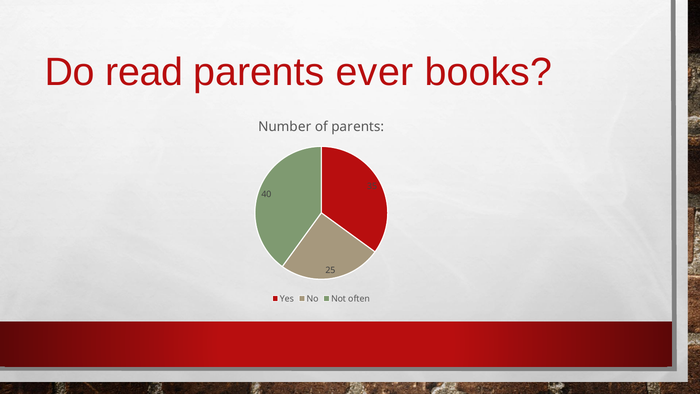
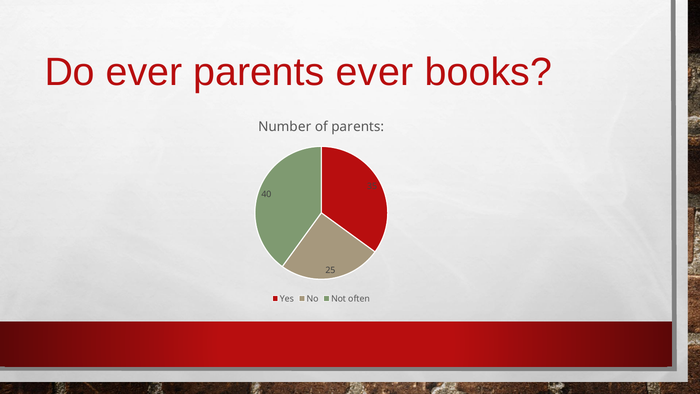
Do read: read -> ever
